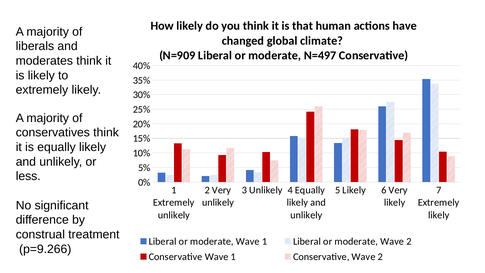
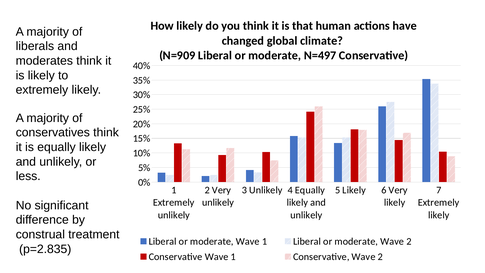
p=9.266: p=9.266 -> p=2.835
